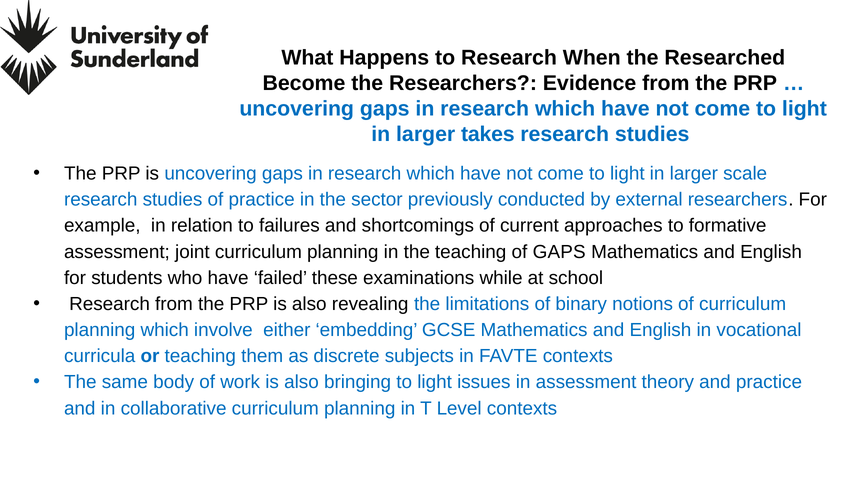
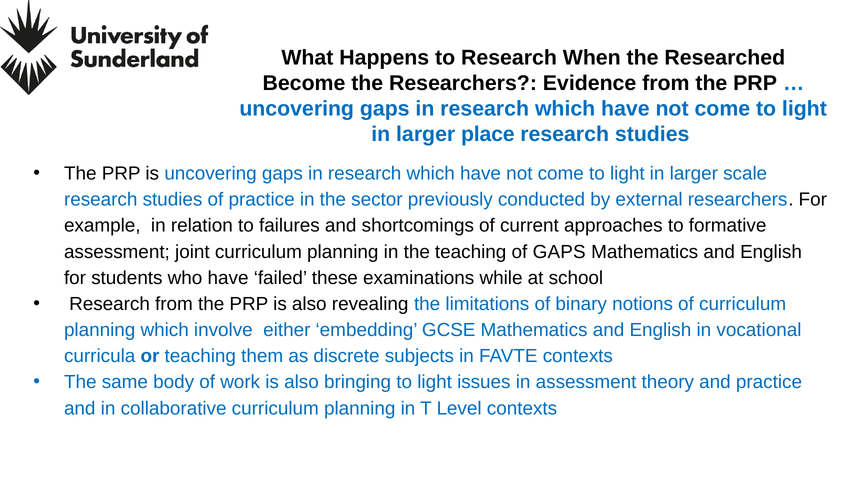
takes: takes -> place
